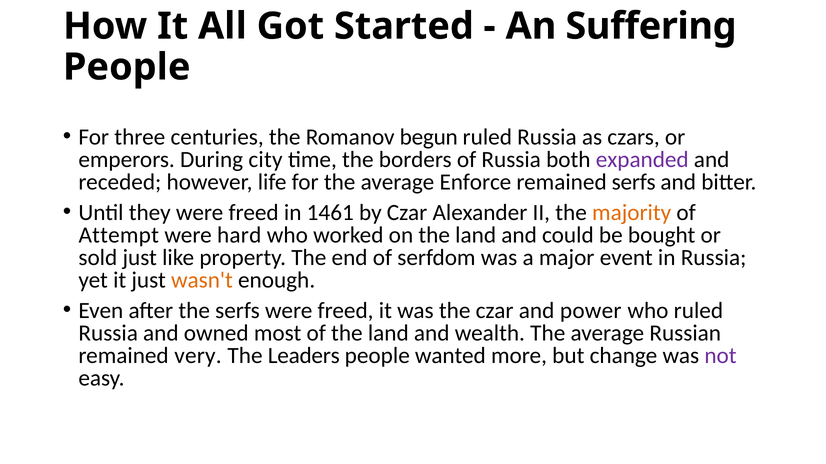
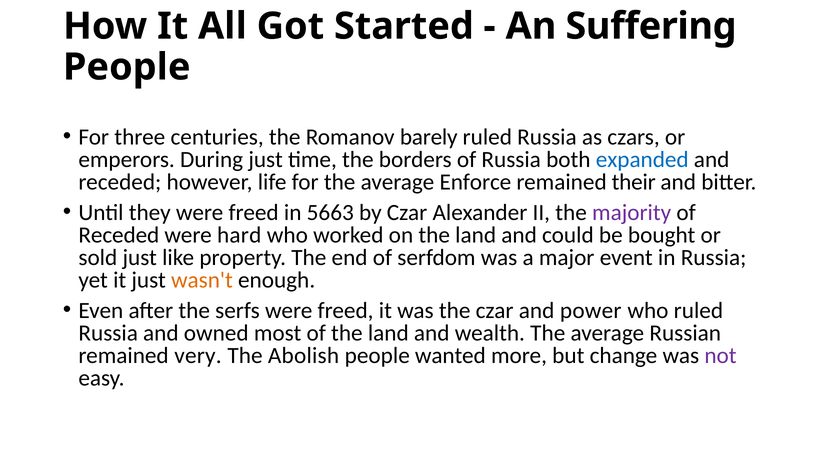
begun: begun -> barely
During city: city -> just
expanded colour: purple -> blue
remained serfs: serfs -> their
1461: 1461 -> 5663
majority colour: orange -> purple
Attempt at (119, 235): Attempt -> Receded
Leaders: Leaders -> Abolish
